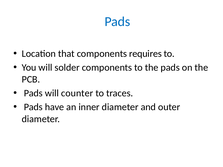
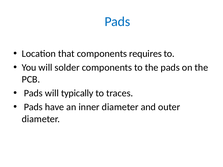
counter: counter -> typically
